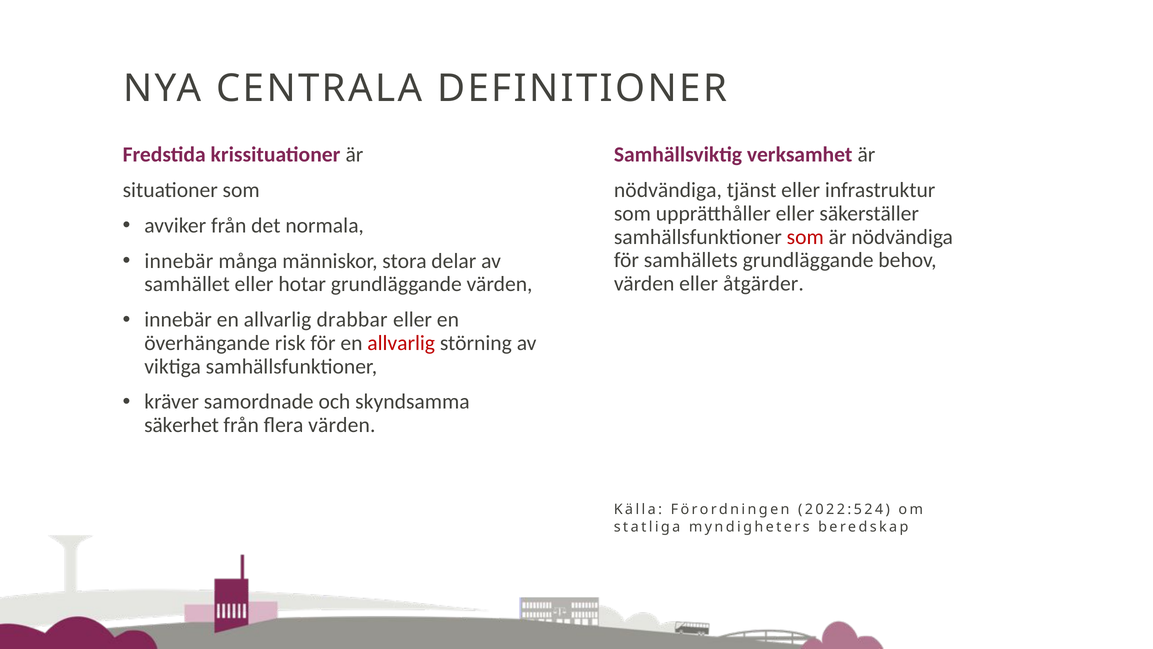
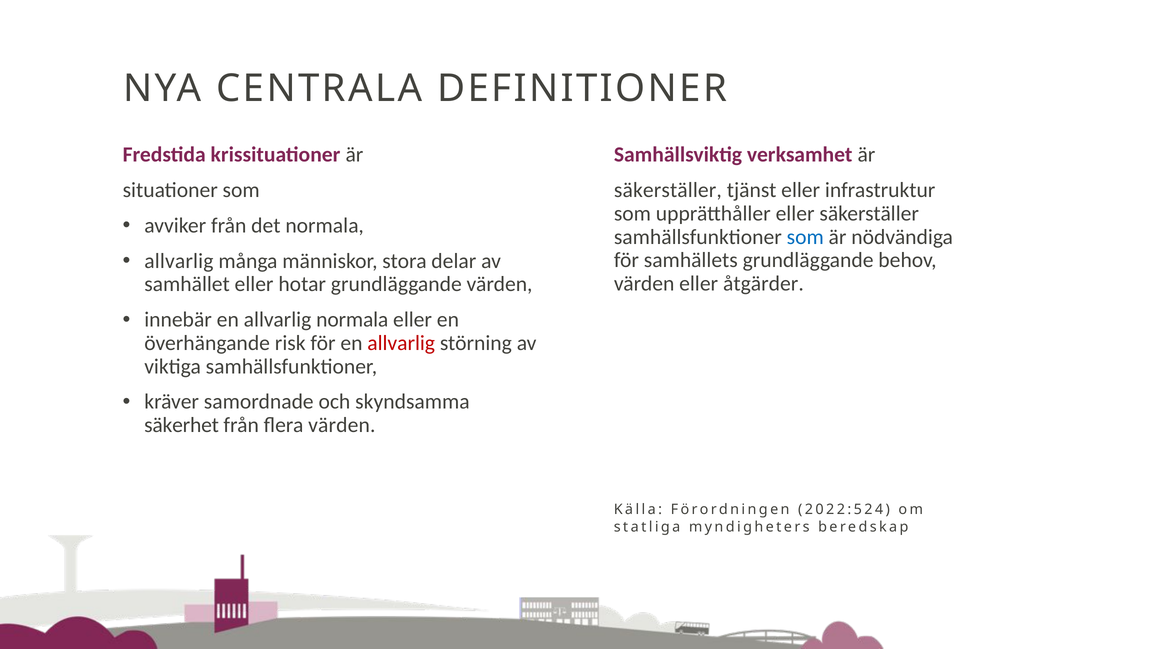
nödvändiga at (668, 190): nödvändiga -> säkerställer
som at (805, 237) colour: red -> blue
innebär at (179, 261): innebär -> allvarlig
allvarlig drabbar: drabbar -> normala
